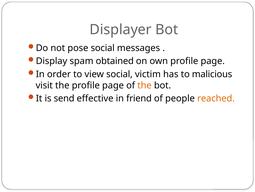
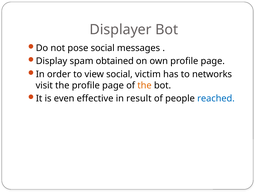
malicious: malicious -> networks
send: send -> even
friend: friend -> result
reached colour: orange -> blue
